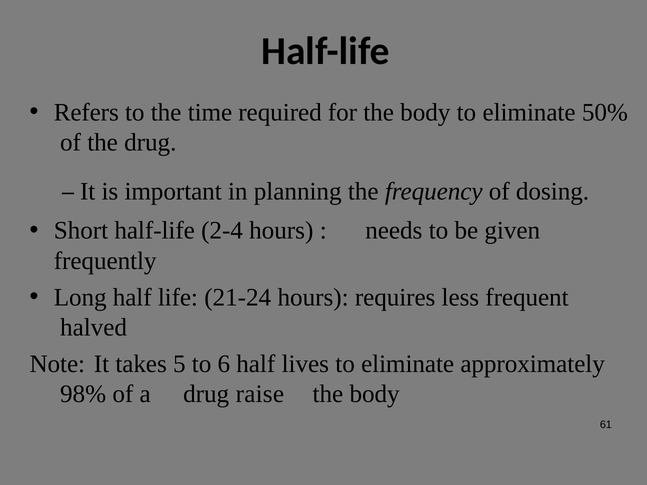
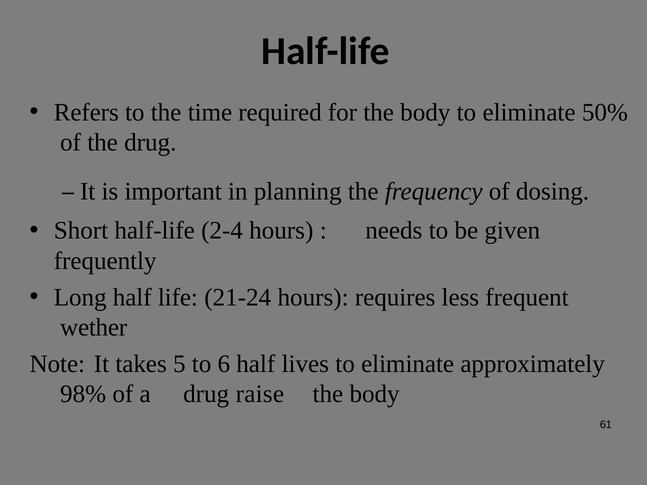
halved: halved -> wether
